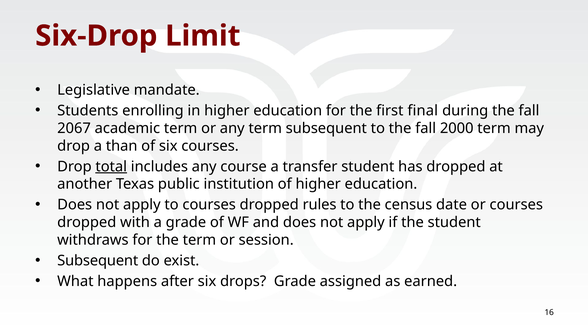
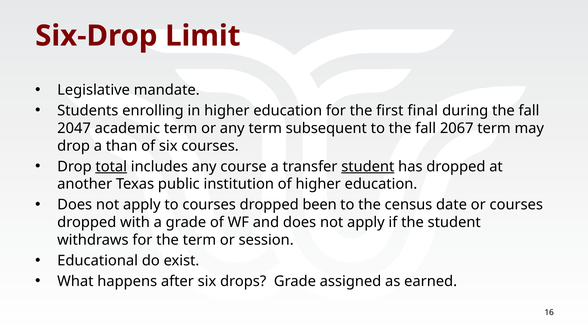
2067: 2067 -> 2047
2000: 2000 -> 2067
student at (368, 166) underline: none -> present
rules: rules -> been
Subsequent at (98, 260): Subsequent -> Educational
